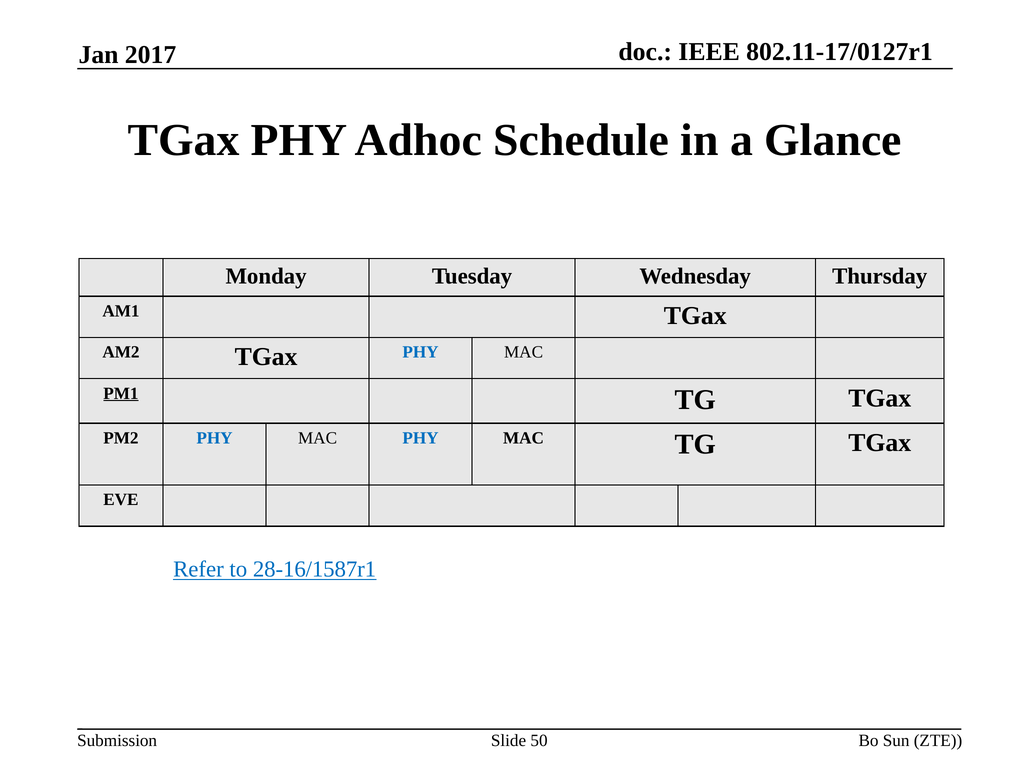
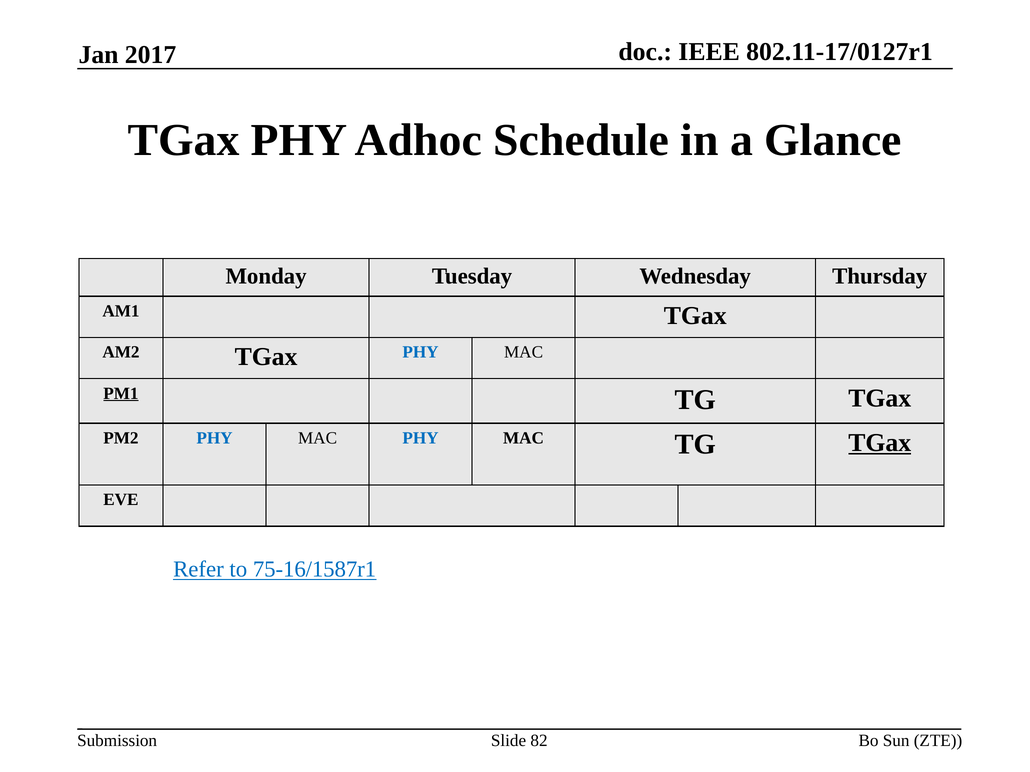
TGax at (880, 443) underline: none -> present
28-16/1587r1: 28-16/1587r1 -> 75-16/1587r1
50: 50 -> 82
